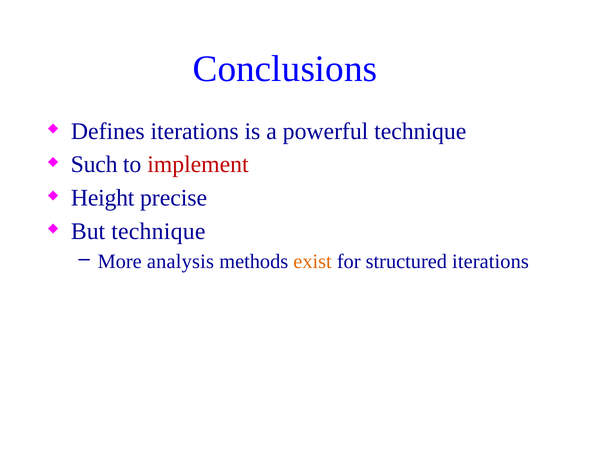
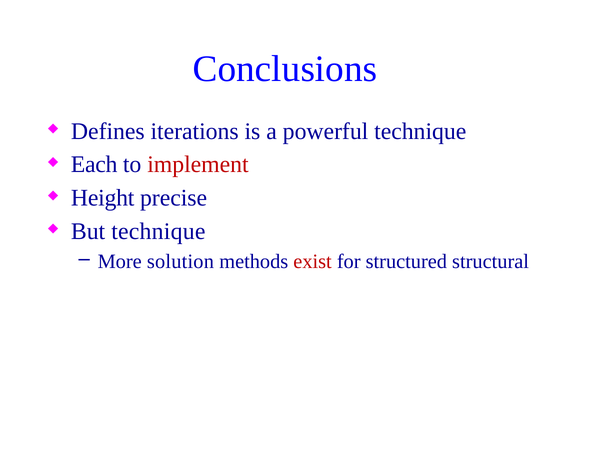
Such: Such -> Each
analysis: analysis -> solution
exist colour: orange -> red
structured iterations: iterations -> structural
